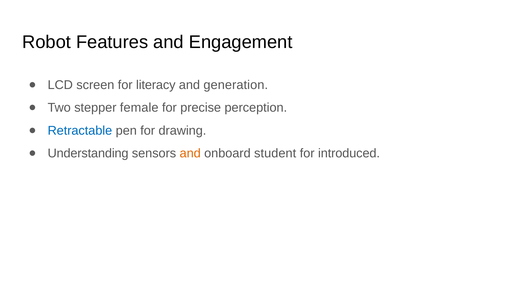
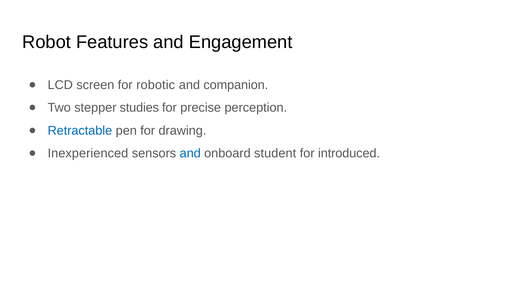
literacy: literacy -> robotic
generation: generation -> companion
female: female -> studies
Understanding: Understanding -> Inexperienced
and at (190, 153) colour: orange -> blue
